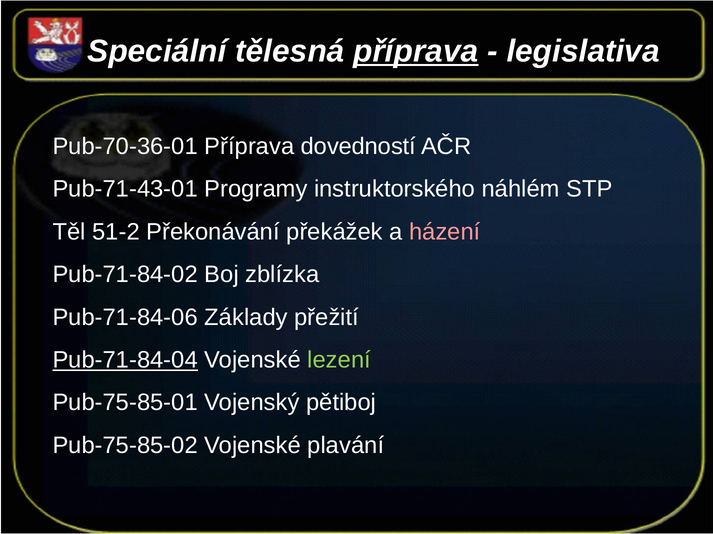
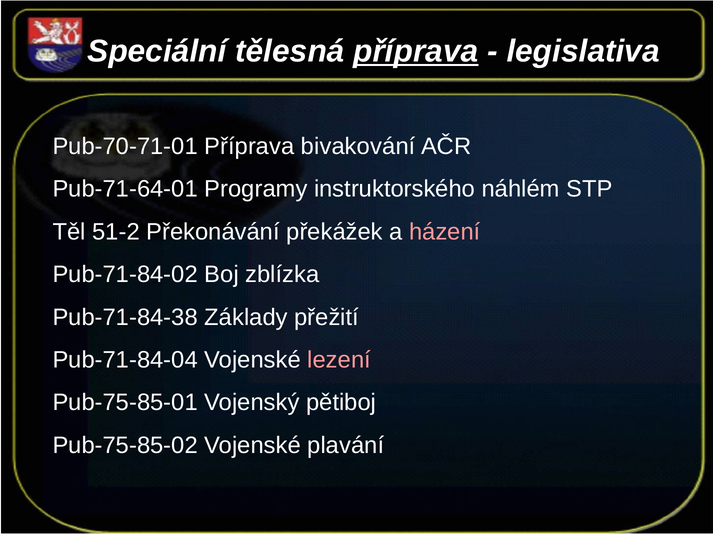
Pub-70-36-01: Pub-70-36-01 -> Pub-70-71-01
dovedností: dovedností -> bivakování
Pub-71-43-01: Pub-71-43-01 -> Pub-71-64-01
Pub-71-84-06: Pub-71-84-06 -> Pub-71-84-38
Pub-71-84-04 underline: present -> none
lezení colour: light green -> pink
